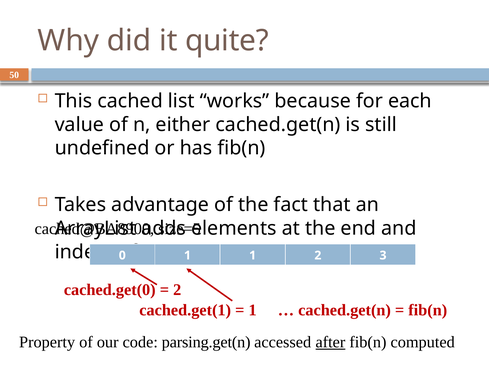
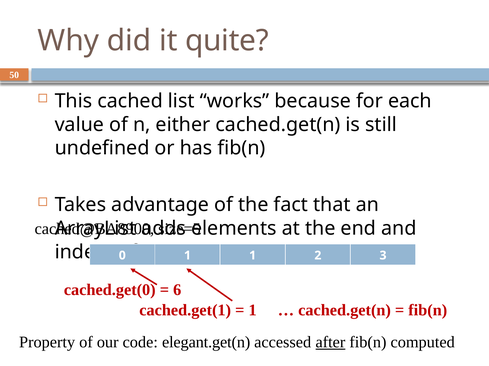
2 at (177, 290): 2 -> 6
parsing.get(n: parsing.get(n -> elegant.get(n
